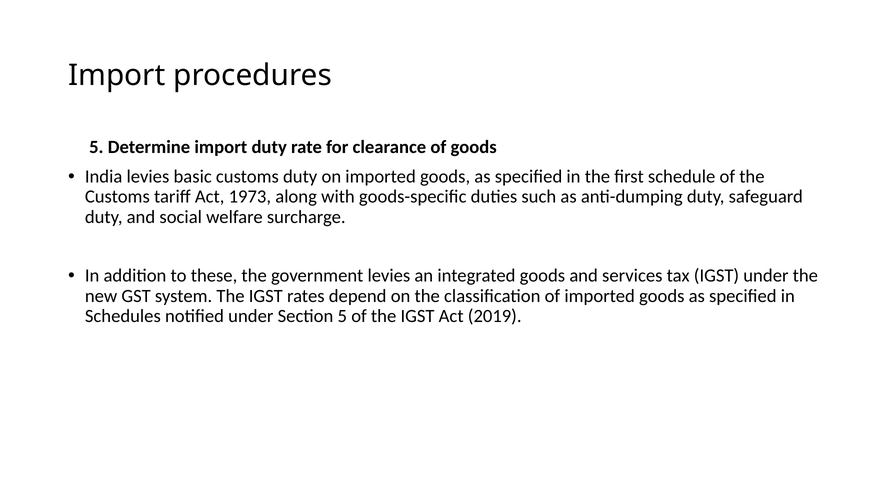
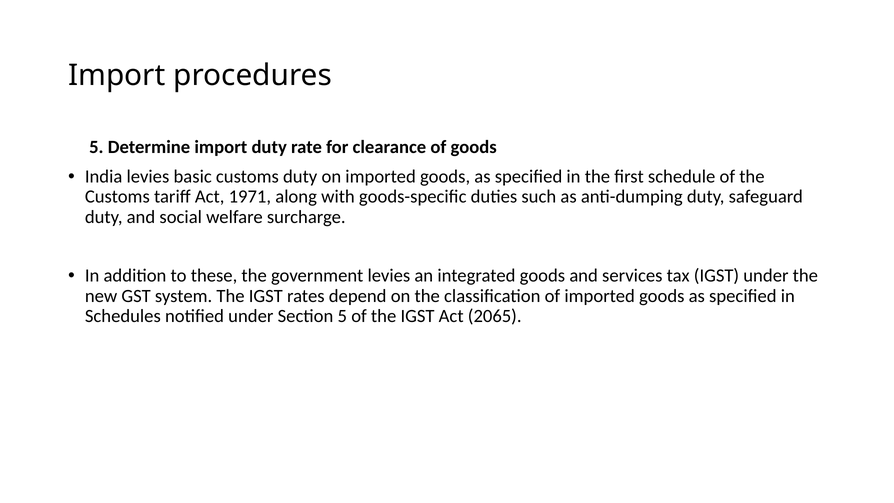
1973: 1973 -> 1971
2019: 2019 -> 2065
